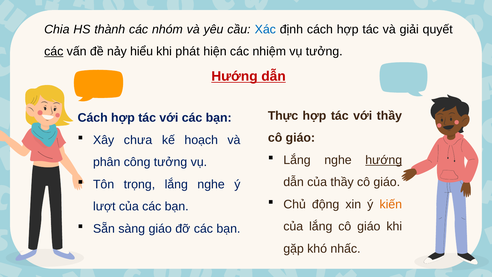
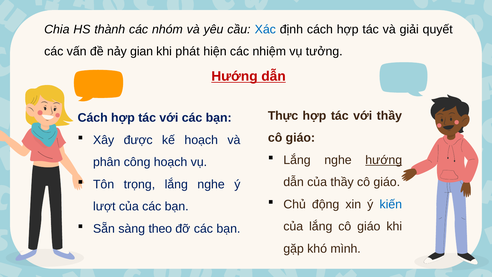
các at (54, 51) underline: present -> none
hiểu: hiểu -> gian
chưa: chưa -> được
công tưởng: tưởng -> hoạch
kiến colour: orange -> blue
sàng giáo: giáo -> theo
nhấc: nhấc -> mình
